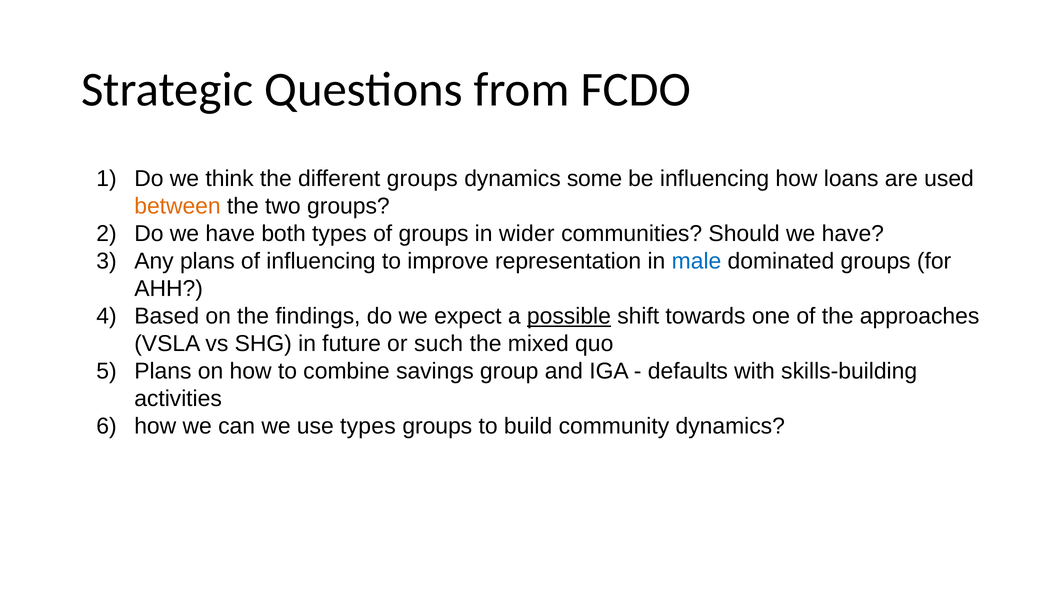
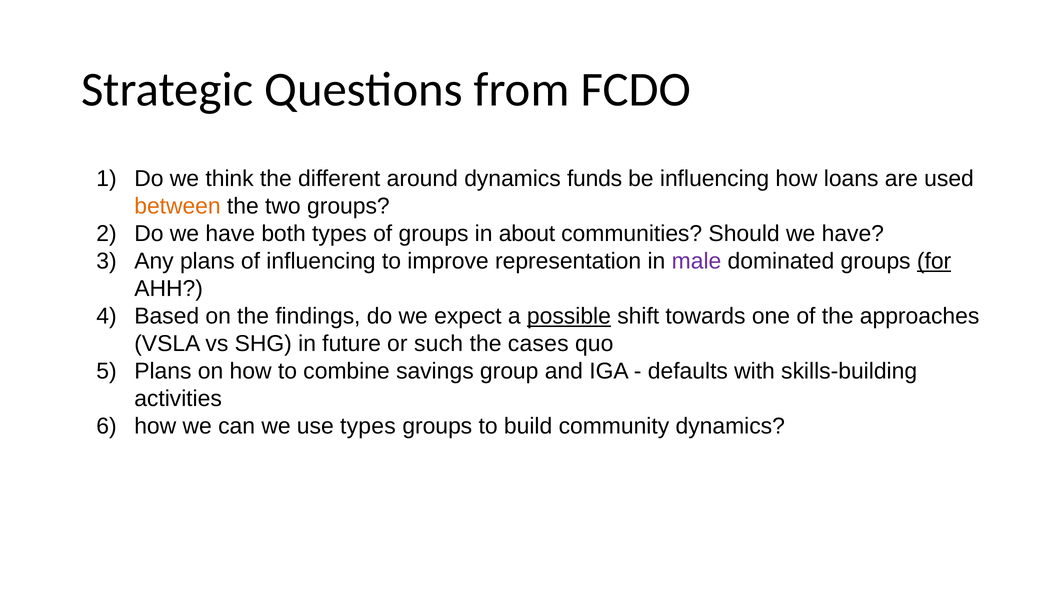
different groups: groups -> around
some: some -> funds
wider: wider -> about
male colour: blue -> purple
for underline: none -> present
mixed: mixed -> cases
